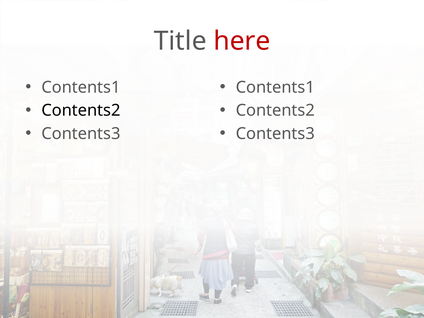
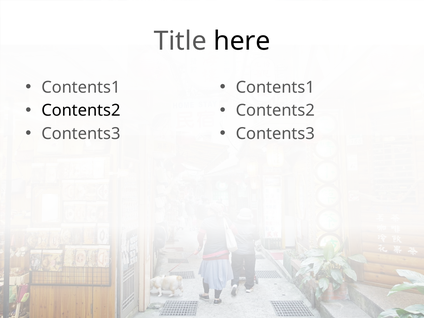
here colour: red -> black
